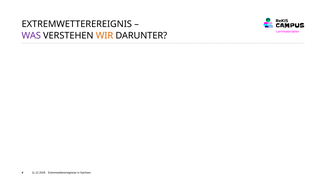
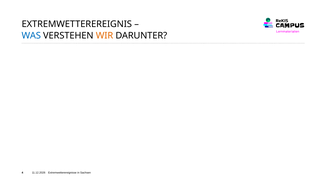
WAS colour: purple -> blue
